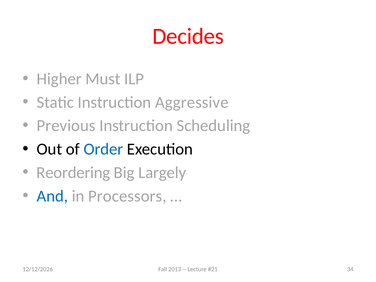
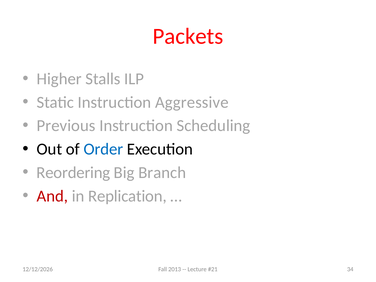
Decides: Decides -> Packets
Must: Must -> Stalls
Largely: Largely -> Branch
And colour: blue -> red
Processors: Processors -> Replication
